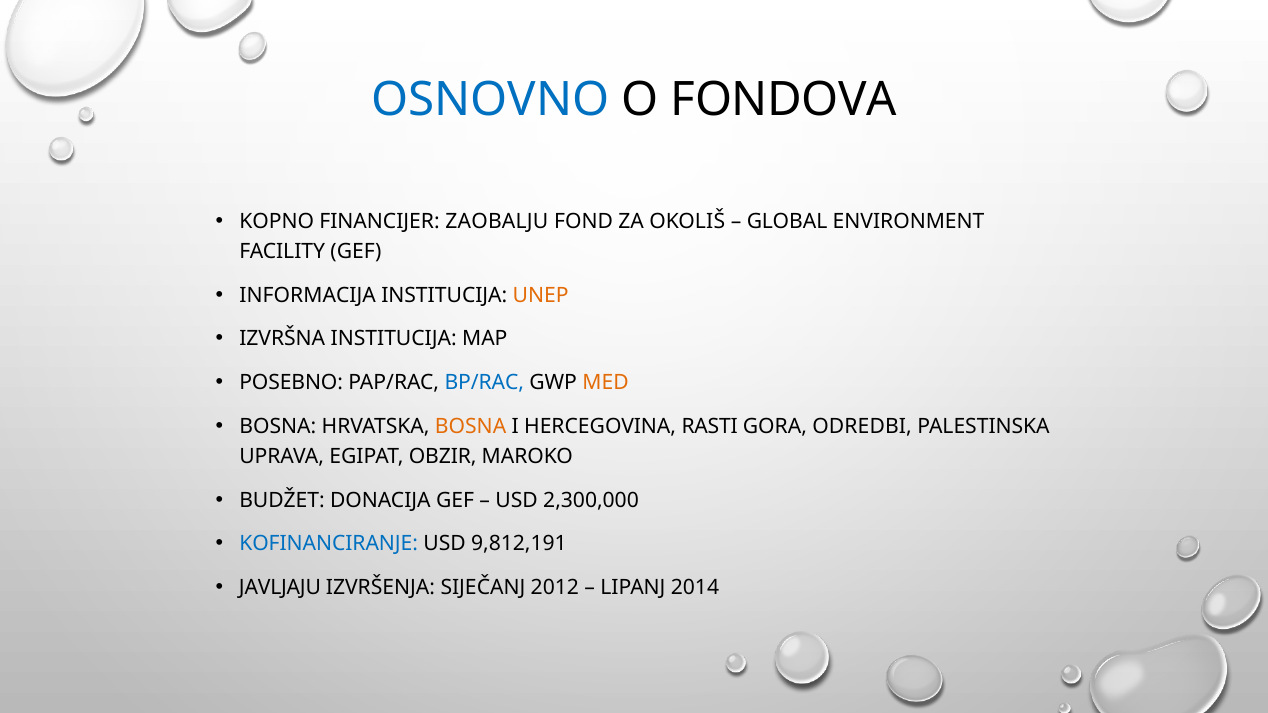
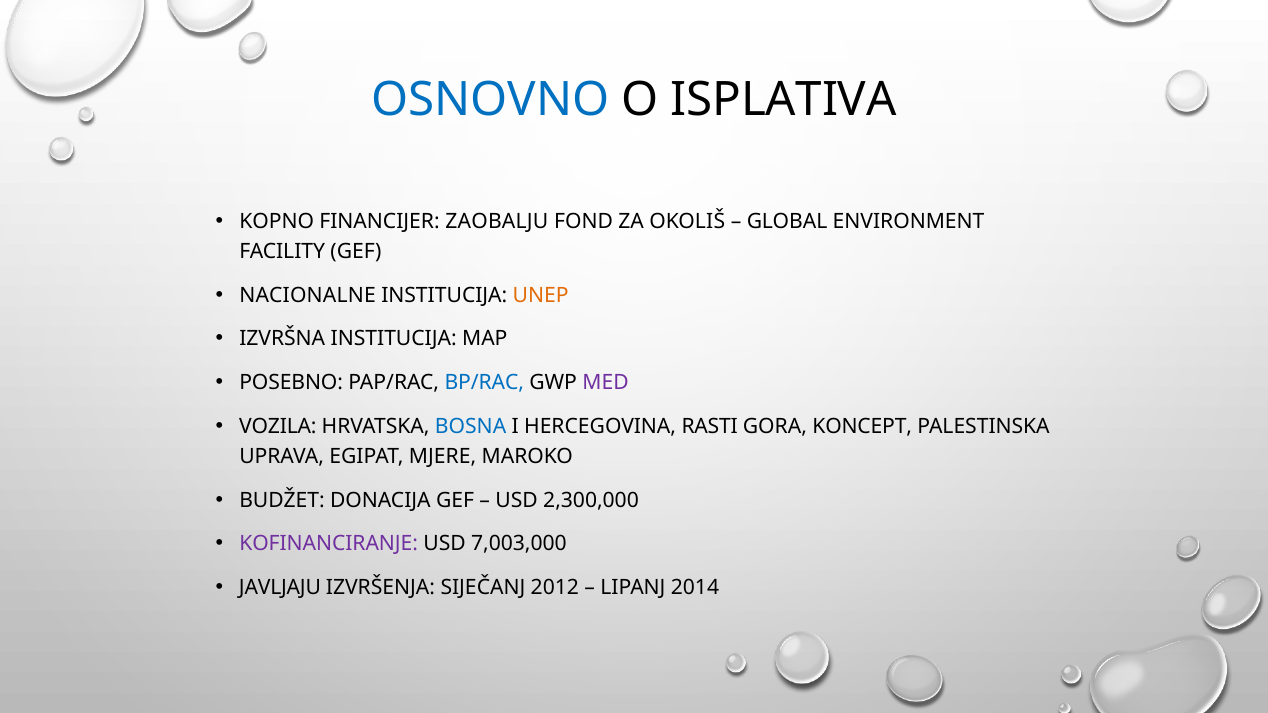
FONDOVA: FONDOVA -> ISPLATIVA
INFORMACIJA: INFORMACIJA -> NACIONALNE
MED colour: orange -> purple
BOSNA at (278, 426): BOSNA -> VOZILA
BOSNA at (471, 426) colour: orange -> blue
ODREDBI: ODREDBI -> KONCEPT
OBZIR: OBZIR -> MJERE
KOFINANCIRANJE colour: blue -> purple
9,812,191: 9,812,191 -> 7,003,000
